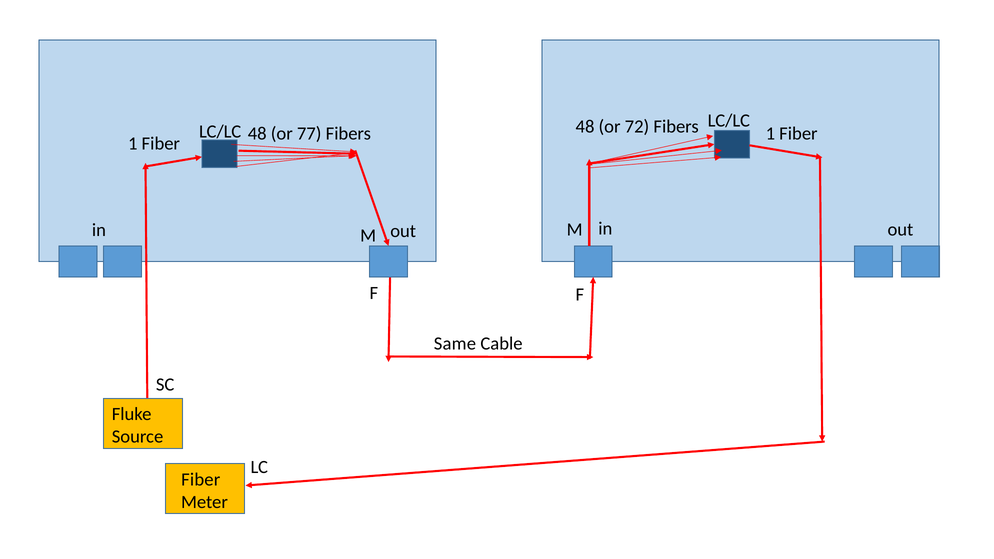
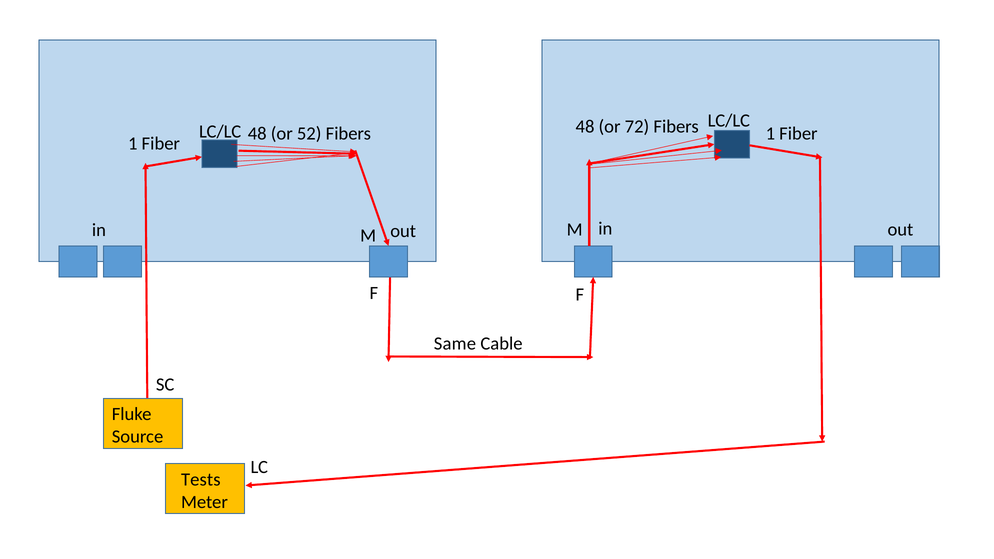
77: 77 -> 52
Fiber at (201, 480): Fiber -> Tests
